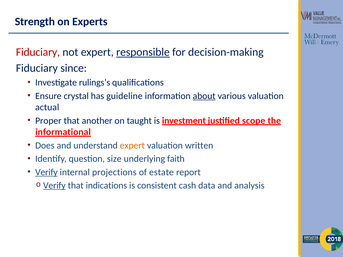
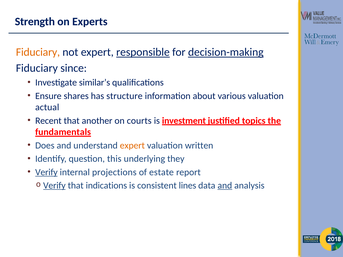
Fiduciary at (38, 52) colour: red -> orange
decision-making underline: none -> present
rulings’s: rulings’s -> similar’s
crystal: crystal -> shares
guideline: guideline -> structure
about underline: present -> none
Proper: Proper -> Recent
taught: taught -> courts
scope: scope -> topics
informational: informational -> fundamentals
size: size -> this
faith: faith -> they
cash: cash -> lines
and at (225, 186) underline: none -> present
